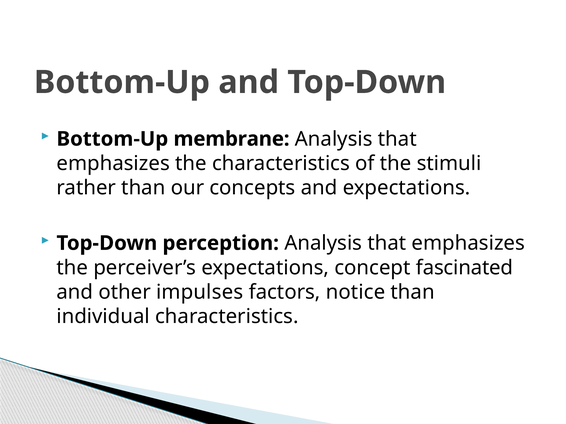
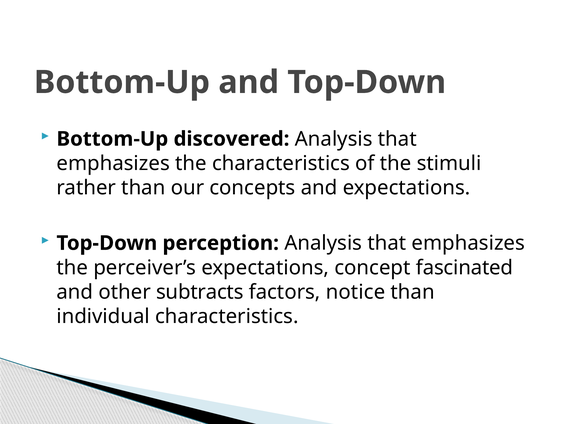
membrane: membrane -> discovered
impulses: impulses -> subtracts
